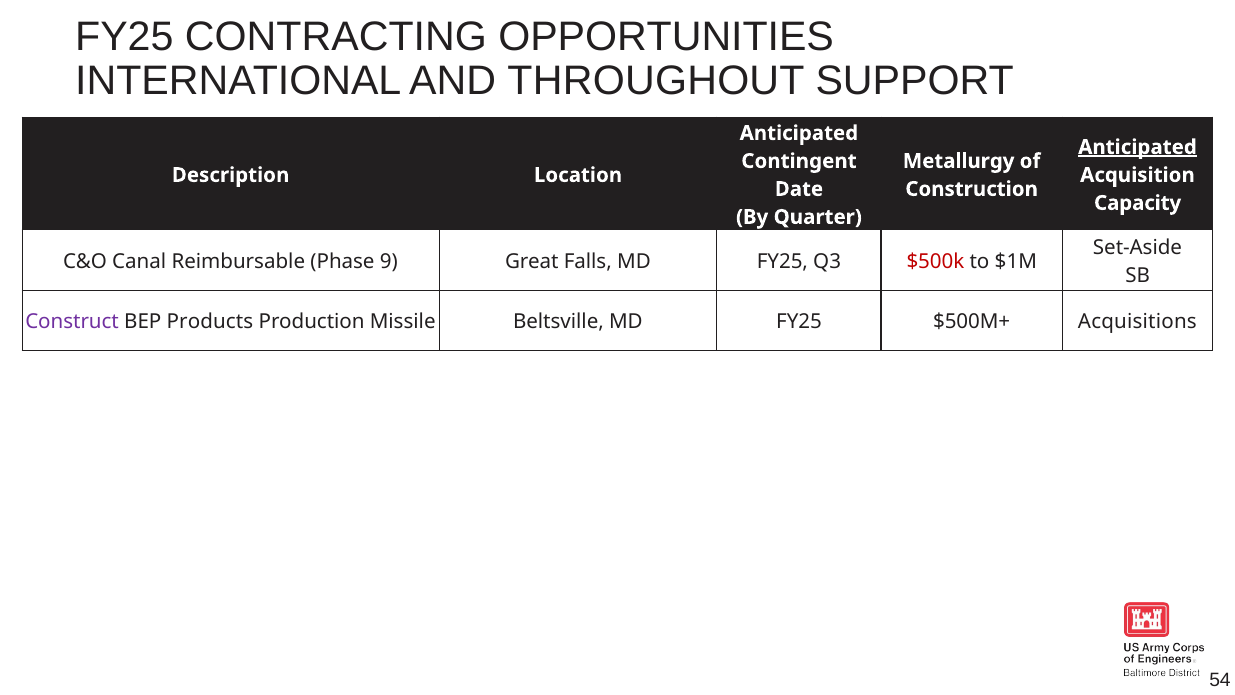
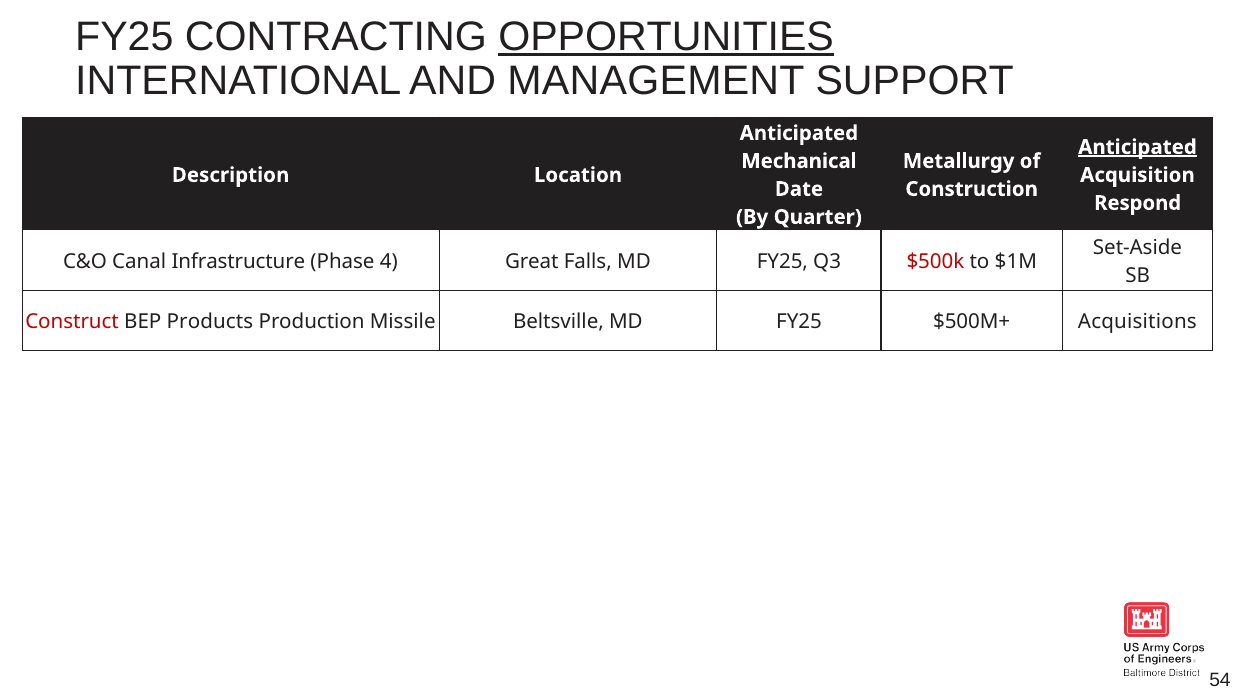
OPPORTUNITIES underline: none -> present
THROUGHOUT: THROUGHOUT -> MANAGEMENT
Contingent: Contingent -> Mechanical
Capacity: Capacity -> Respond
Reimbursable: Reimbursable -> Infrastructure
9: 9 -> 4
Construct colour: purple -> red
